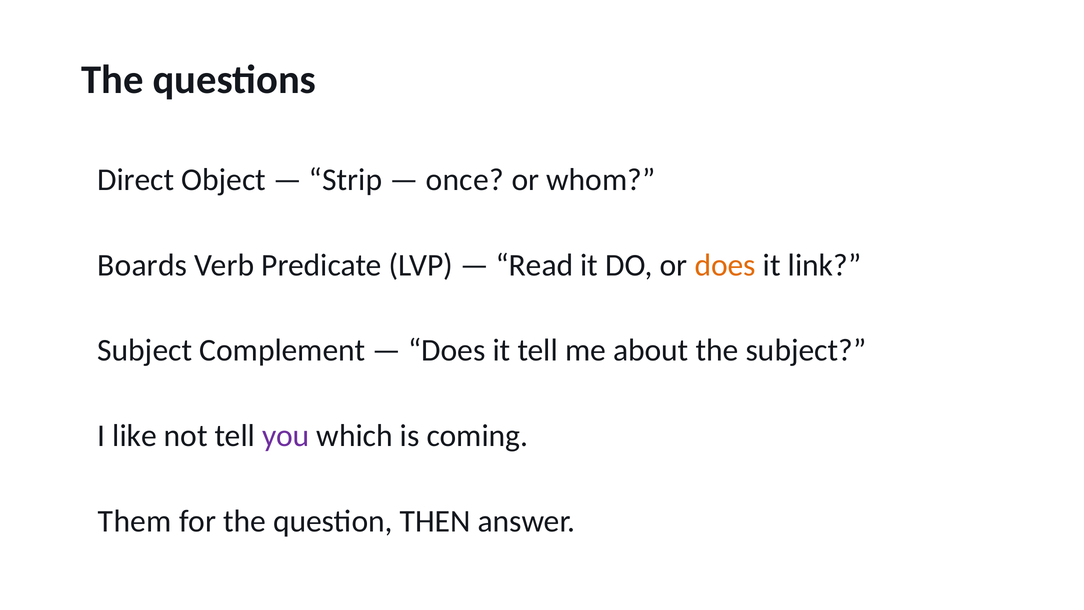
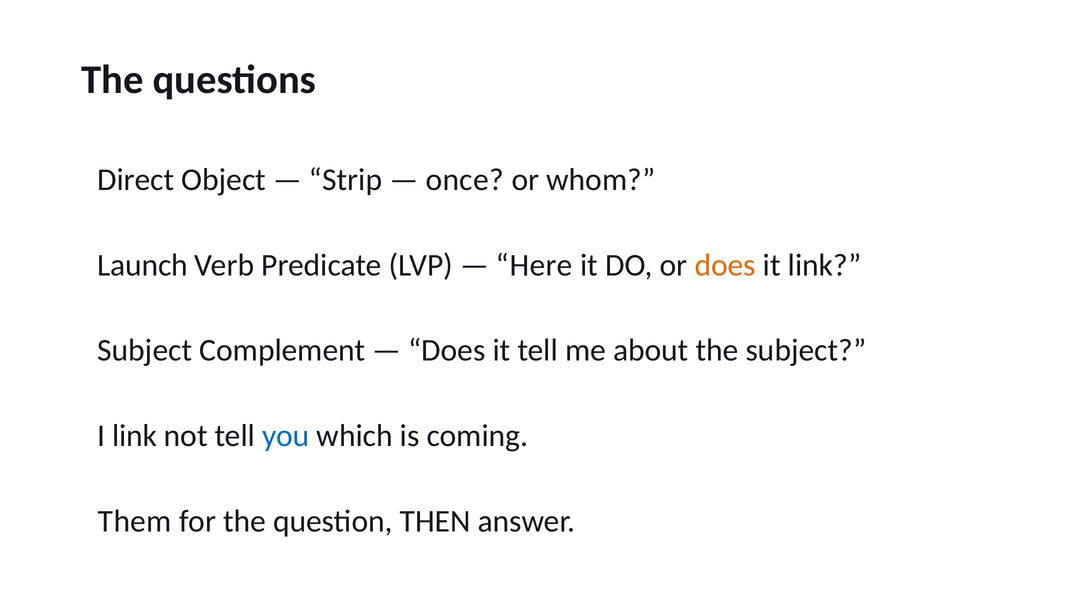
Boards: Boards -> Launch
Read: Read -> Here
I like: like -> link
you colour: purple -> blue
